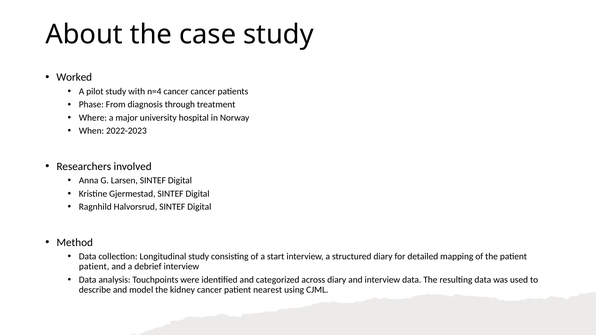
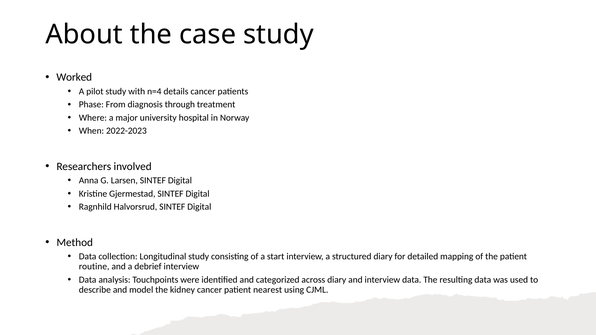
n=4 cancer: cancer -> details
patient at (94, 267): patient -> routine
